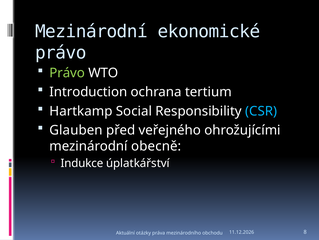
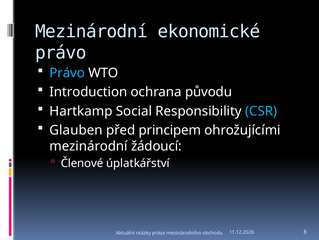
Právo at (67, 73) colour: light green -> light blue
tertium: tertium -> původu
veřejného: veřejného -> principem
obecně: obecně -> žádoucí
Indukce: Indukce -> Členové
